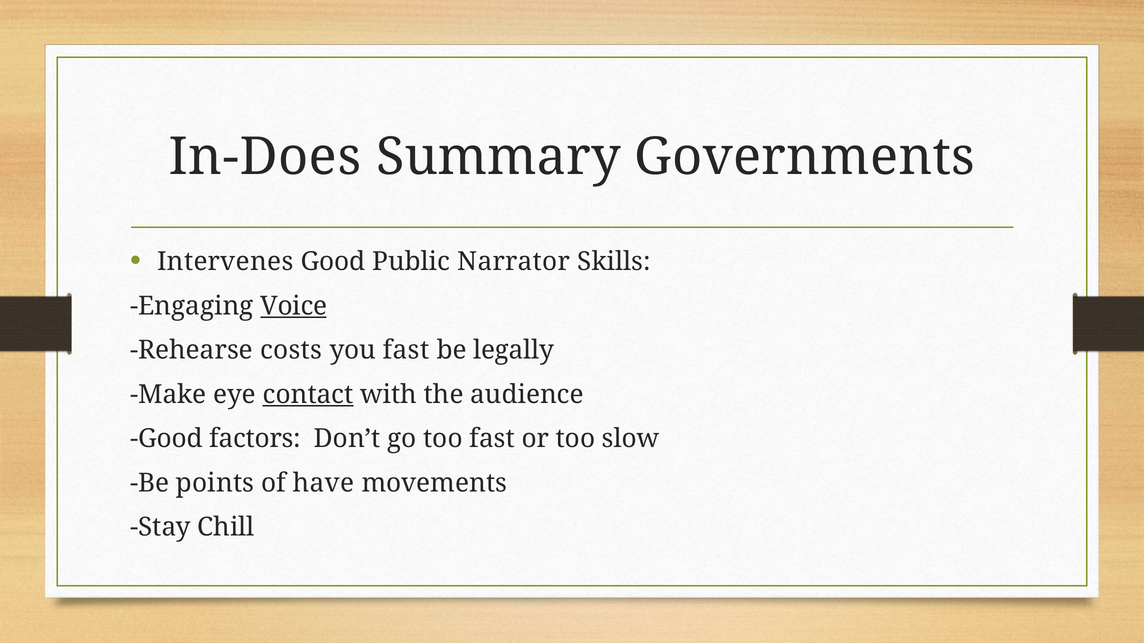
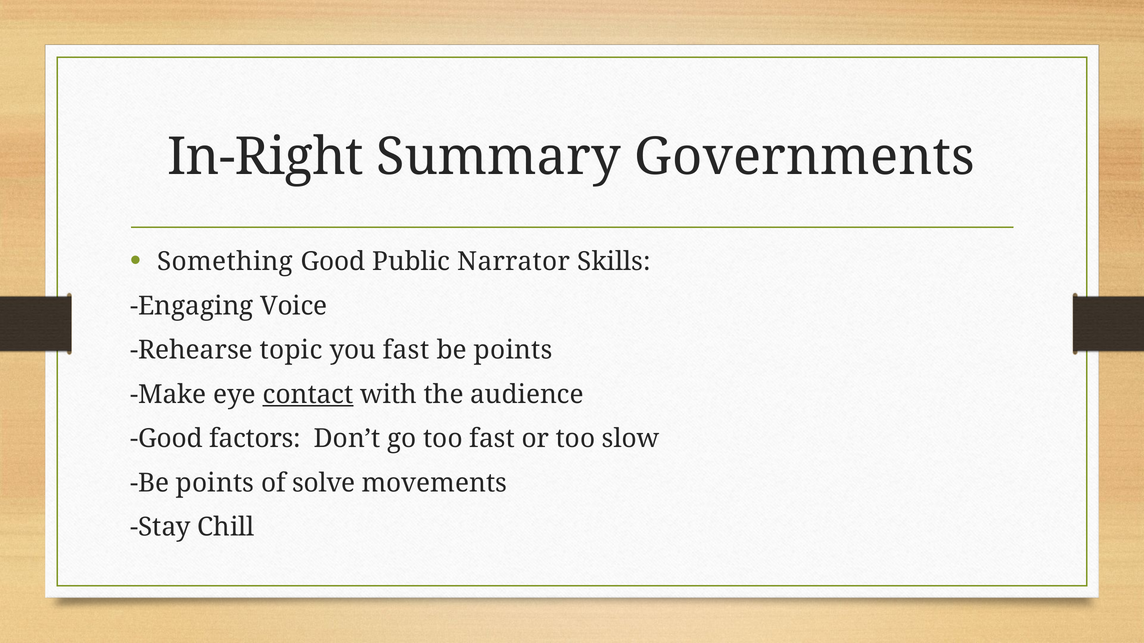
In-Does: In-Does -> In-Right
Intervenes: Intervenes -> Something
Voice underline: present -> none
costs: costs -> topic
legally at (514, 350): legally -> points
have: have -> solve
